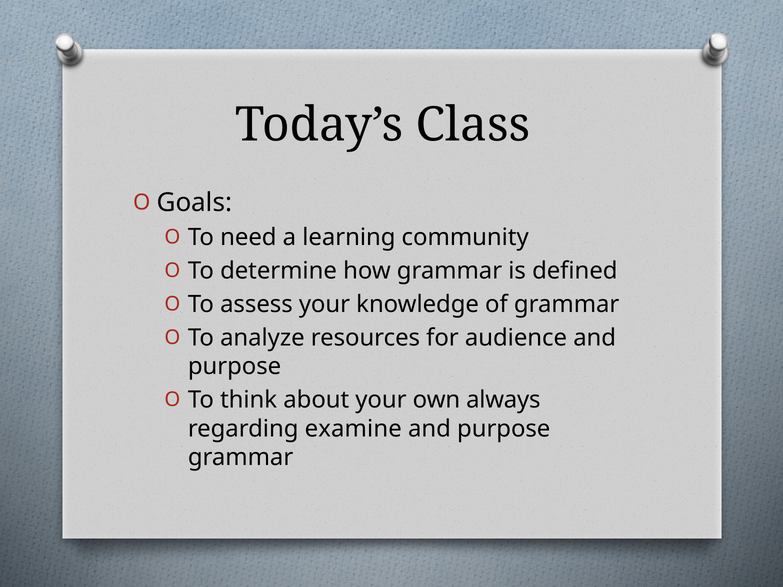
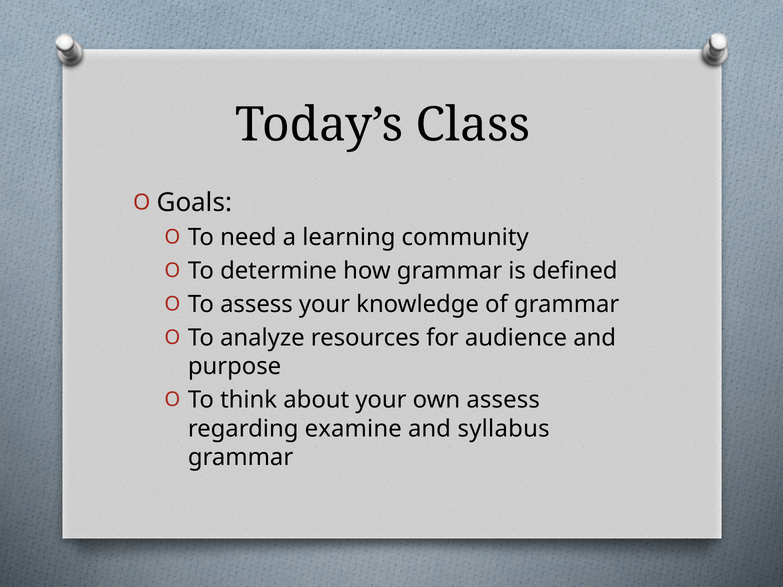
own always: always -> assess
purpose at (504, 429): purpose -> syllabus
